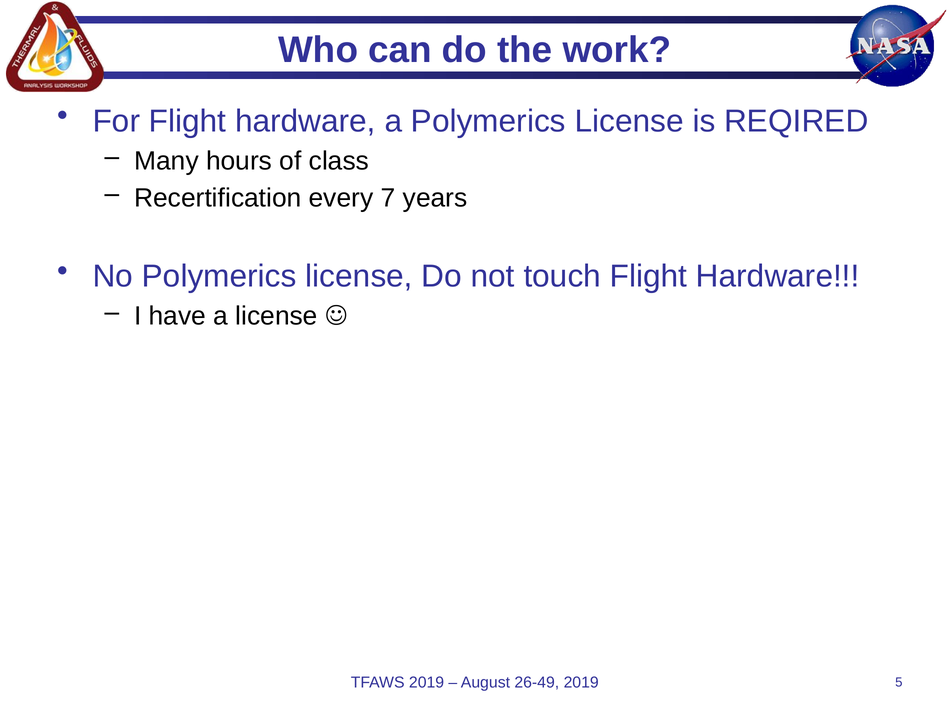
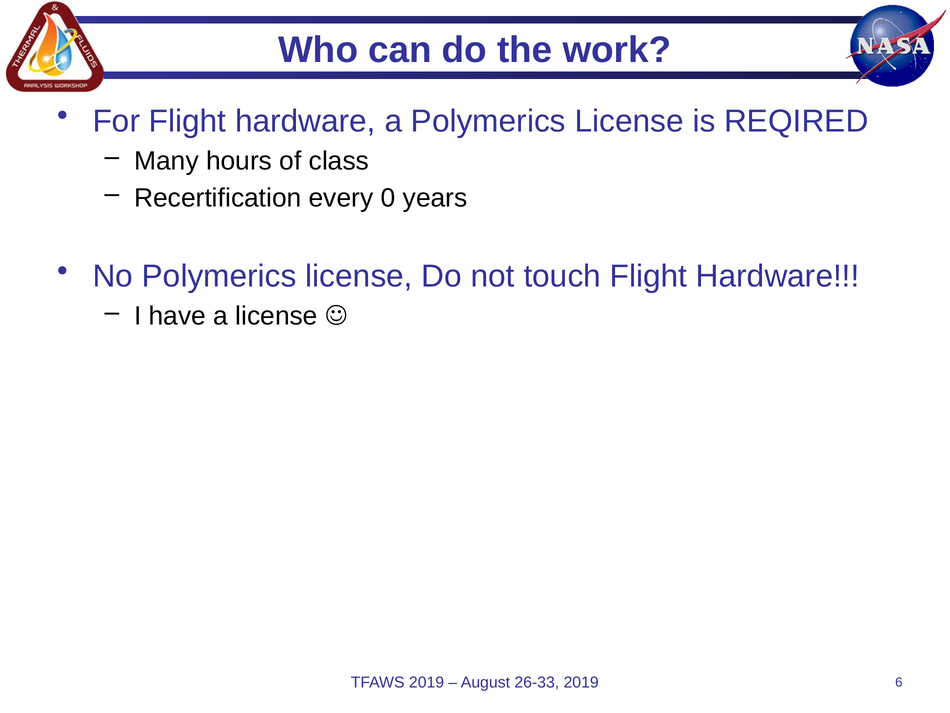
7: 7 -> 0
26-49: 26-49 -> 26-33
5: 5 -> 6
